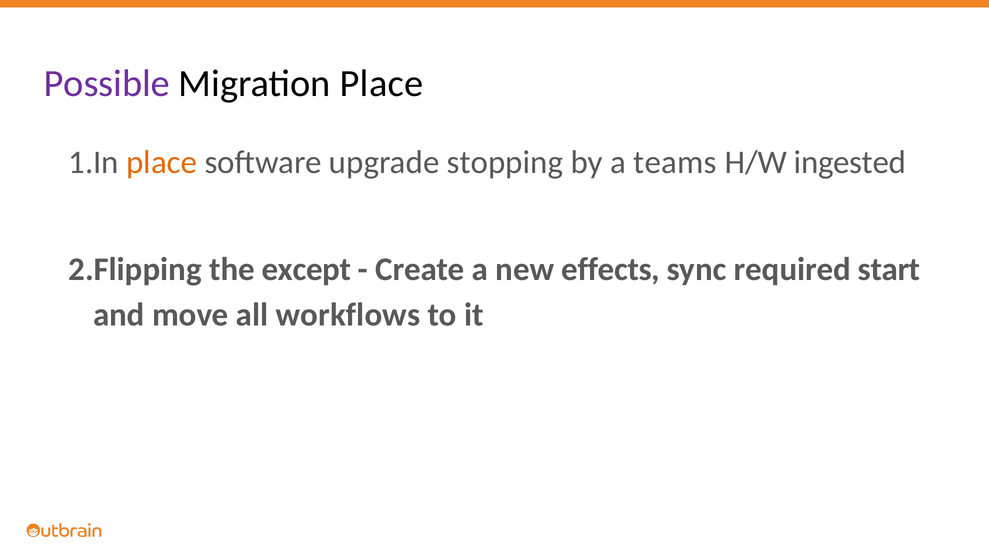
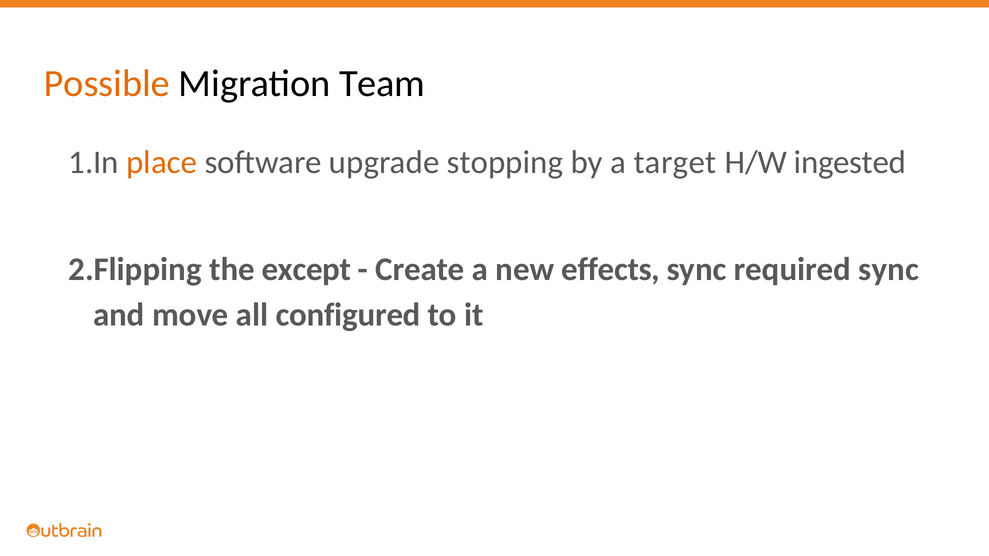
Possible colour: purple -> orange
Migration Place: Place -> Team
teams: teams -> target
required start: start -> sync
workflows: workflows -> configured
